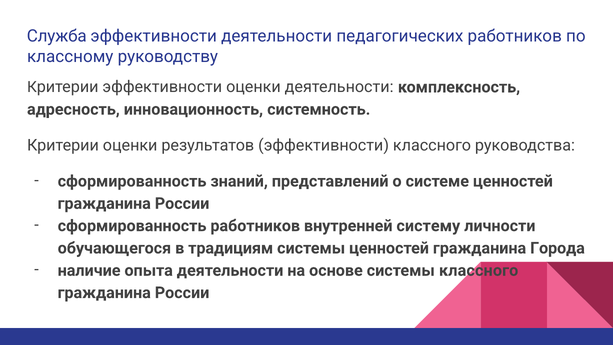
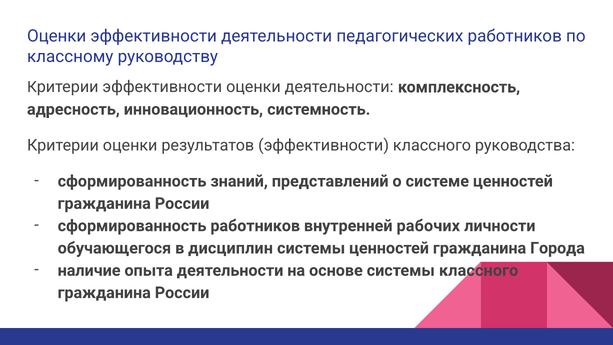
Служба at (57, 36): Служба -> Оценки
систему: систему -> рабочих
традициям: традициям -> дисциплин
